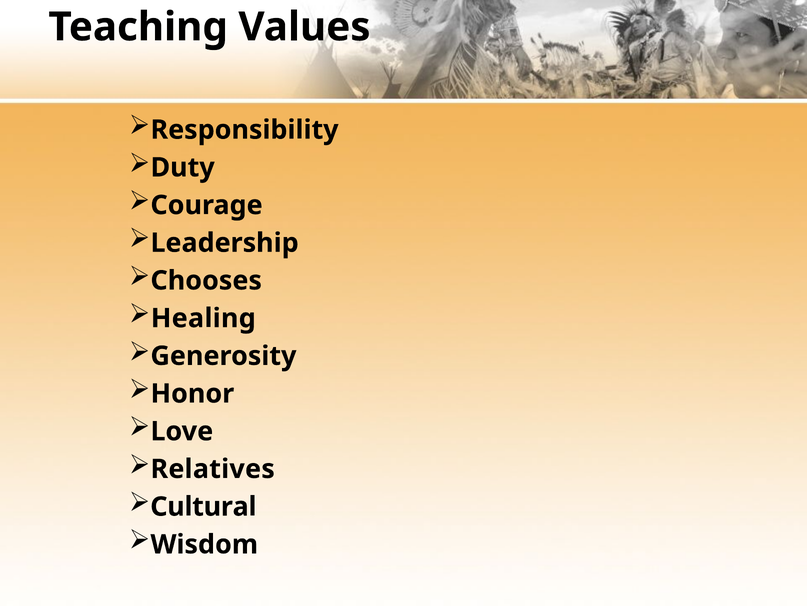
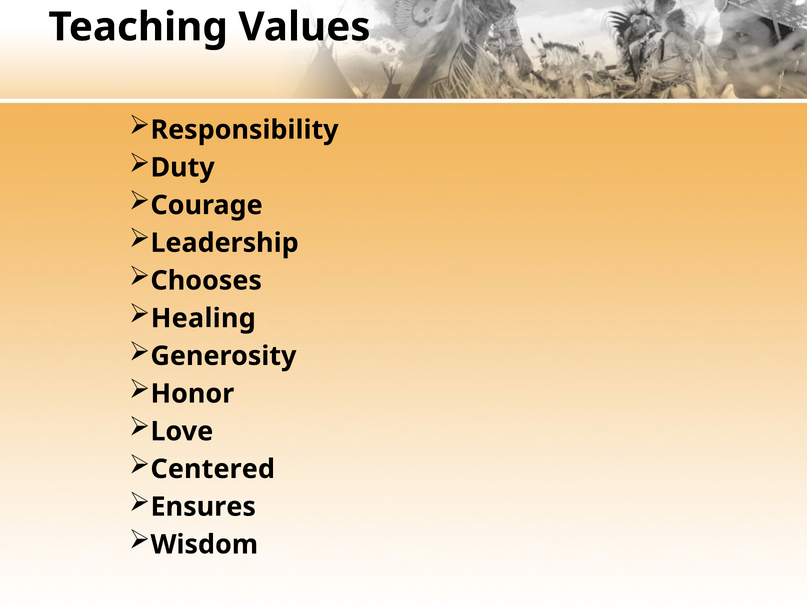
Relatives: Relatives -> Centered
Cultural: Cultural -> Ensures
